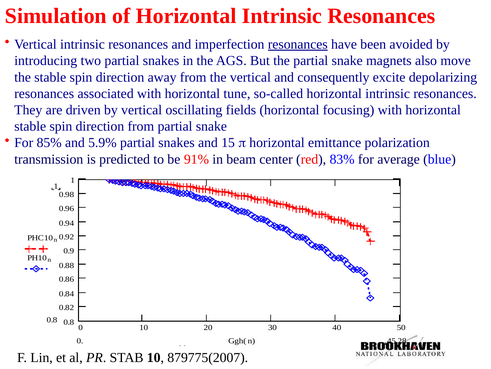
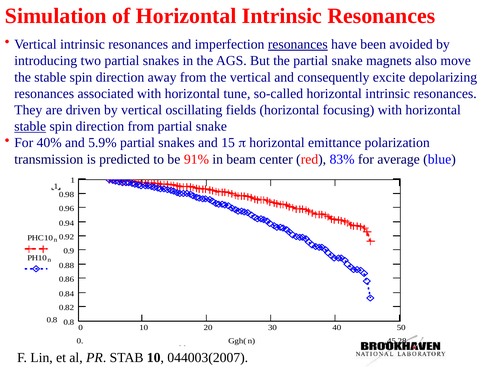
stable at (30, 126) underline: none -> present
85%: 85% -> 40%
879775(2007: 879775(2007 -> 044003(2007
